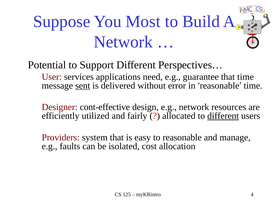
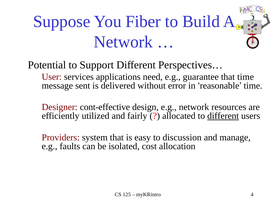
Most: Most -> Fiber
sent underline: present -> none
to reasonable: reasonable -> discussion
